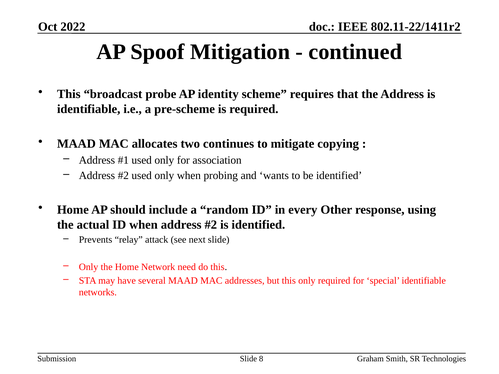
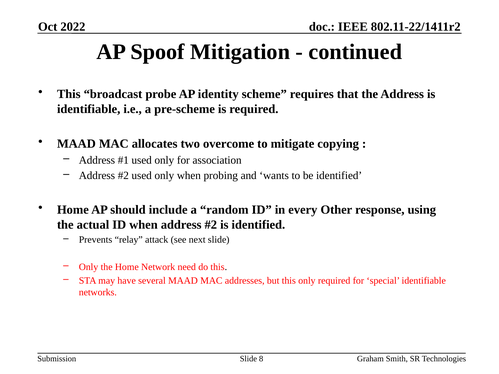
continues: continues -> overcome
